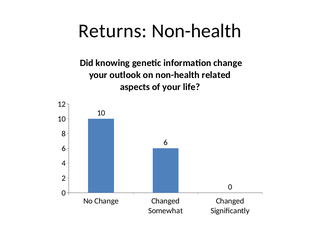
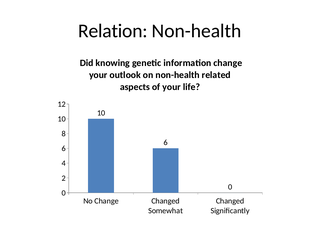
Returns: Returns -> Relation
